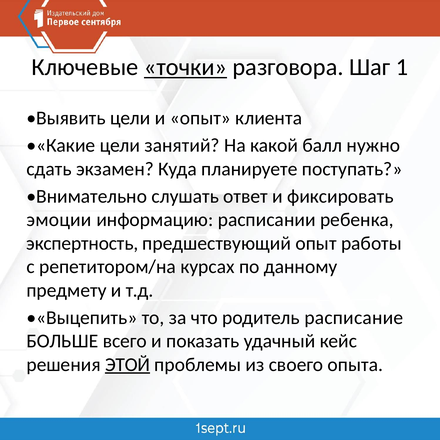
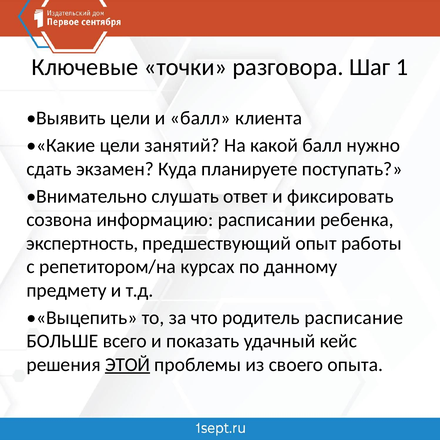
точки underline: present -> none
и опыт: опыт -> балл
эмоции: эмоции -> созвона
